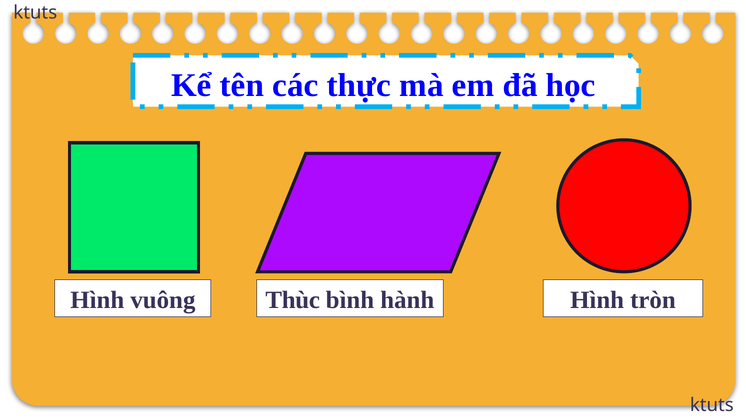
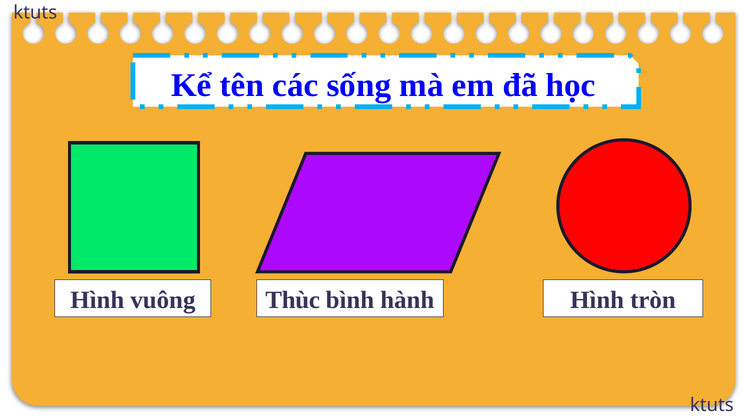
thực: thực -> sống
